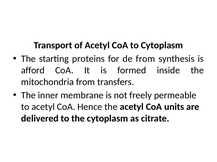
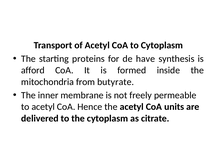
de from: from -> have
transfers: transfers -> butyrate
